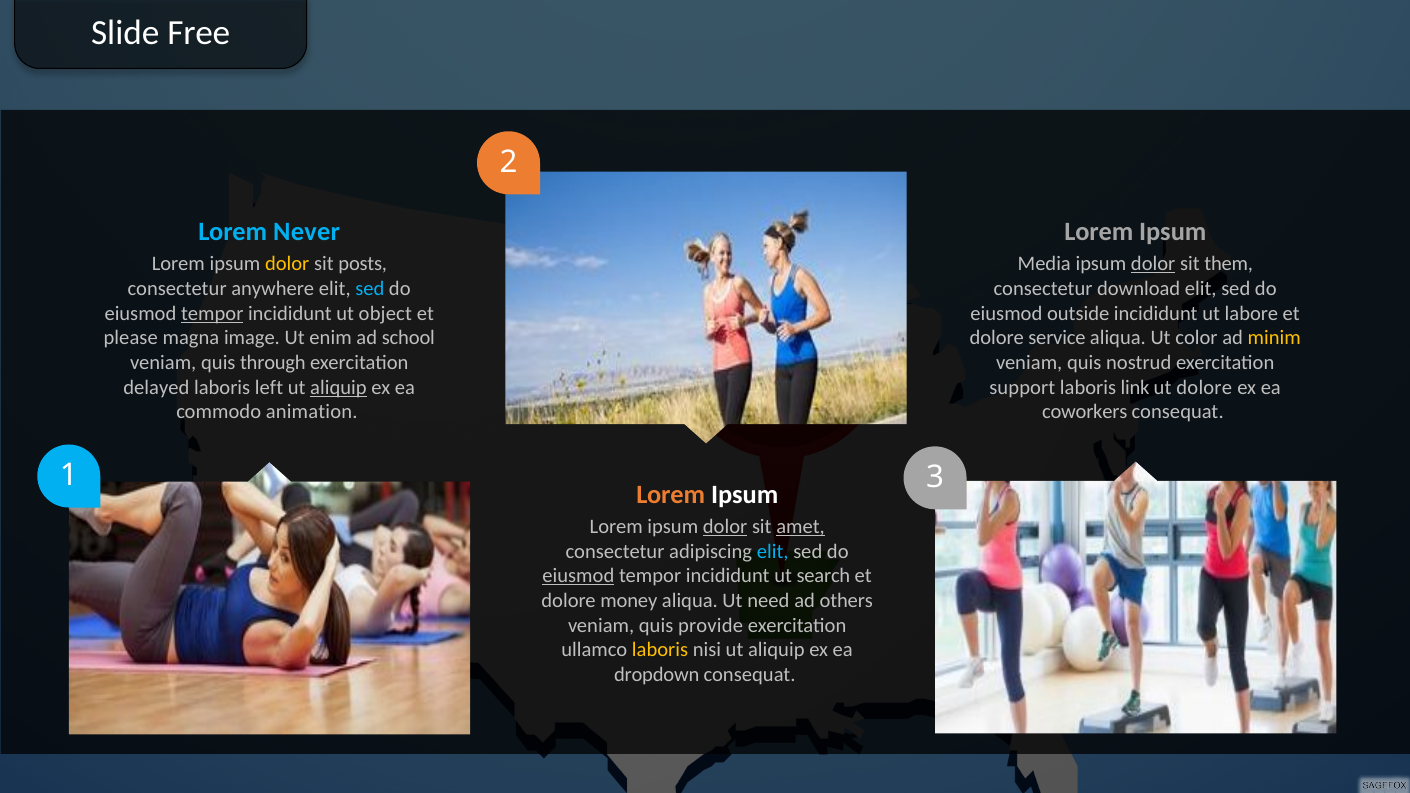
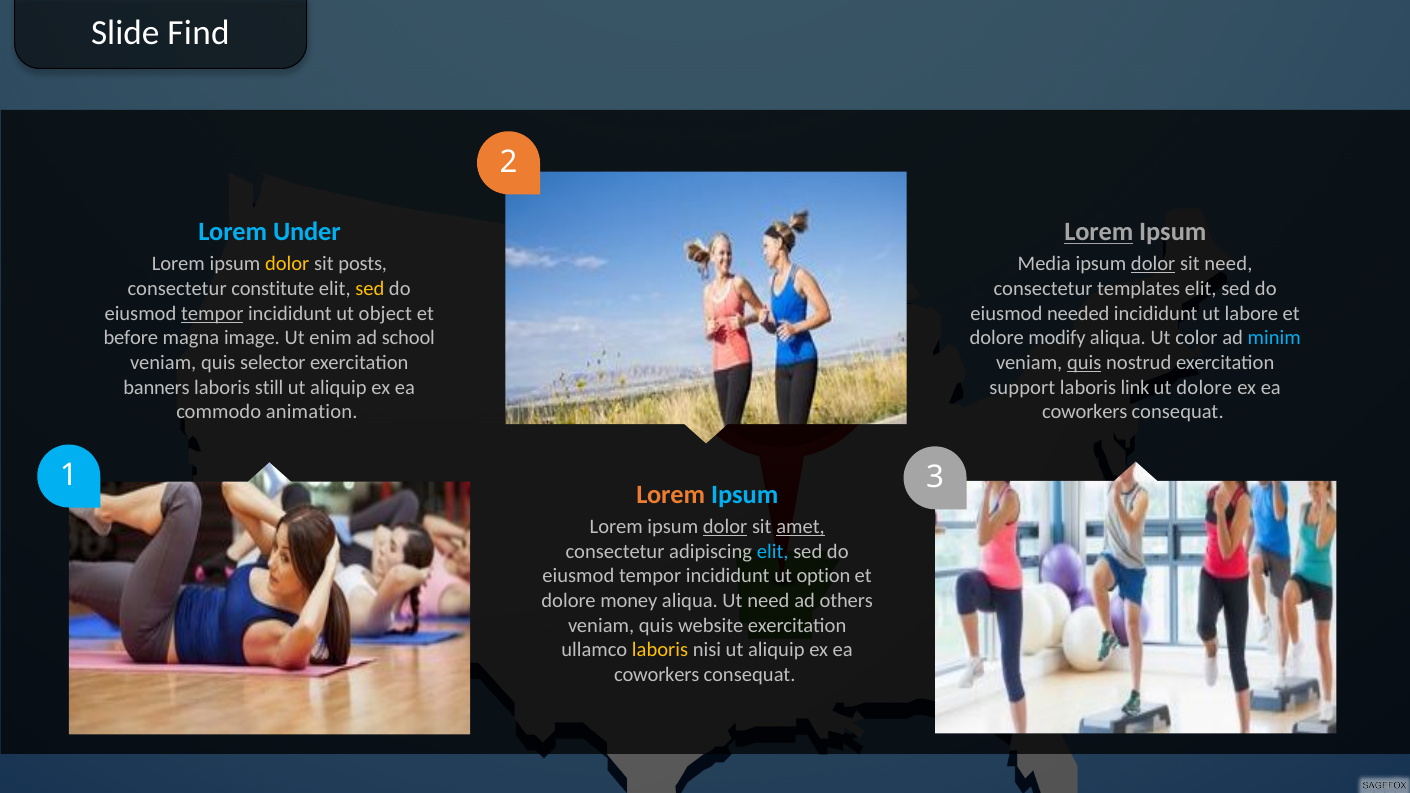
Free: Free -> Find
Never: Never -> Under
Lorem at (1099, 232) underline: none -> present
sit them: them -> need
anywhere: anywhere -> constitute
sed at (370, 289) colour: light blue -> yellow
download: download -> templates
outside: outside -> needed
please: please -> before
service: service -> modify
minim colour: yellow -> light blue
through: through -> selector
quis at (1084, 363) underline: none -> present
delayed: delayed -> banners
left: left -> still
aliquip at (338, 387) underline: present -> none
Ipsum at (745, 495) colour: white -> light blue
eiusmod at (578, 576) underline: present -> none
search: search -> option
provide: provide -> website
dropdown at (657, 675): dropdown -> coworkers
